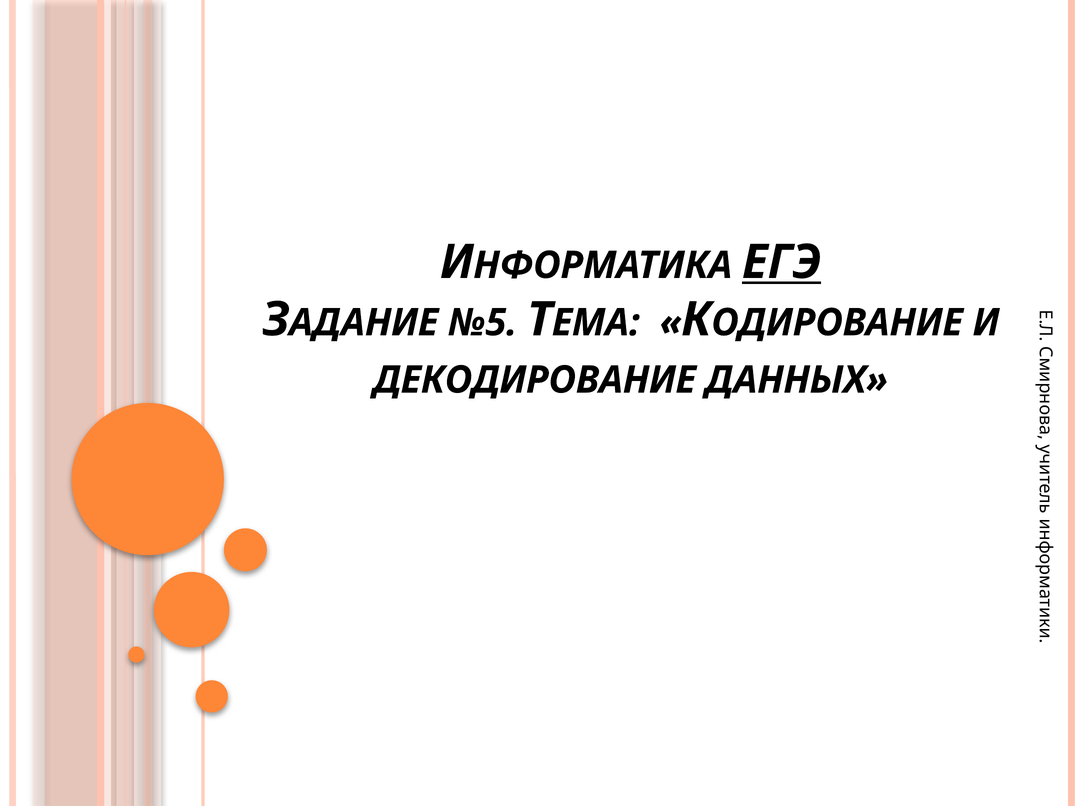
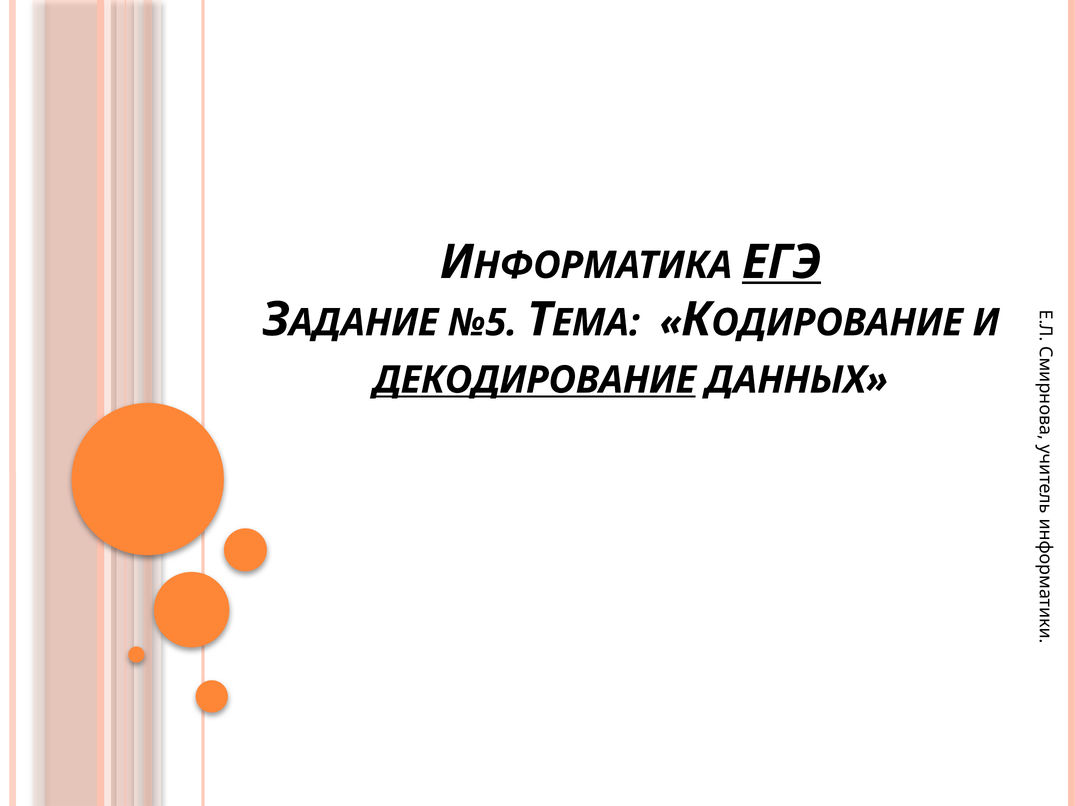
ДЕКОДИРОВАНИЕ underline: none -> present
